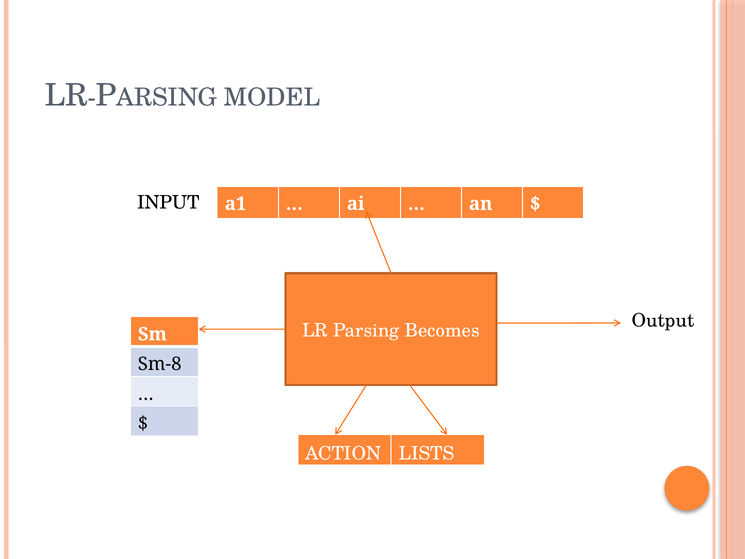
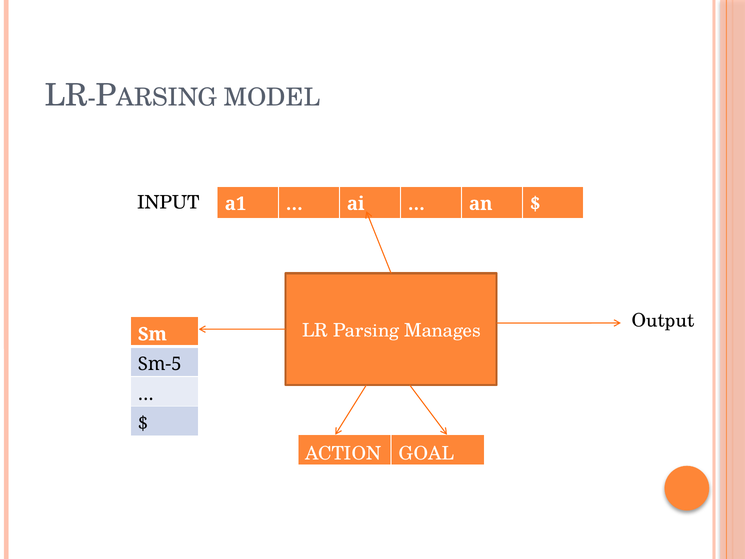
Becomes: Becomes -> Manages
Sm-8: Sm-8 -> Sm-5
LISTS: LISTS -> GOAL
